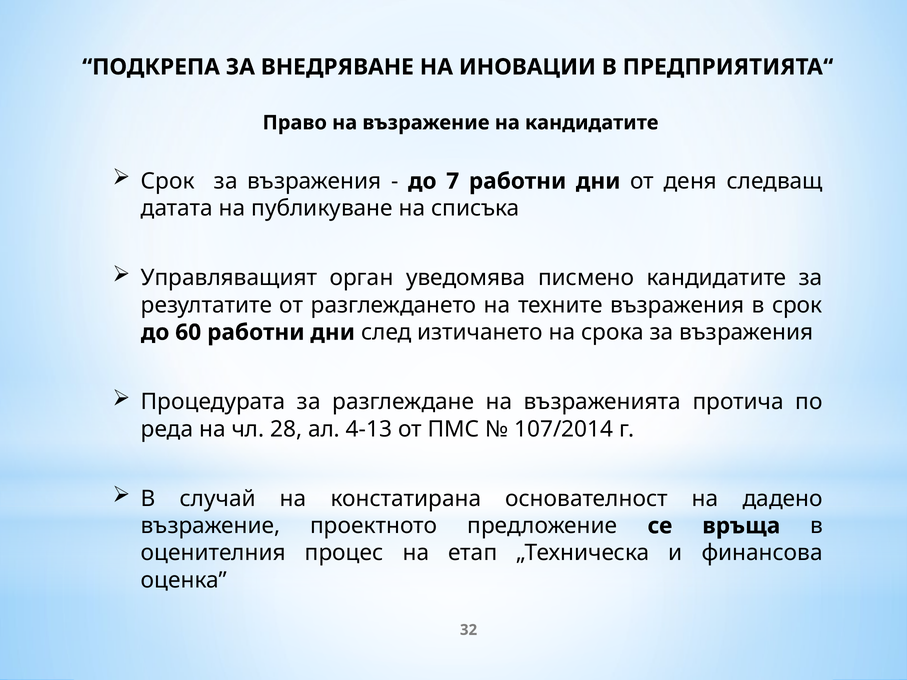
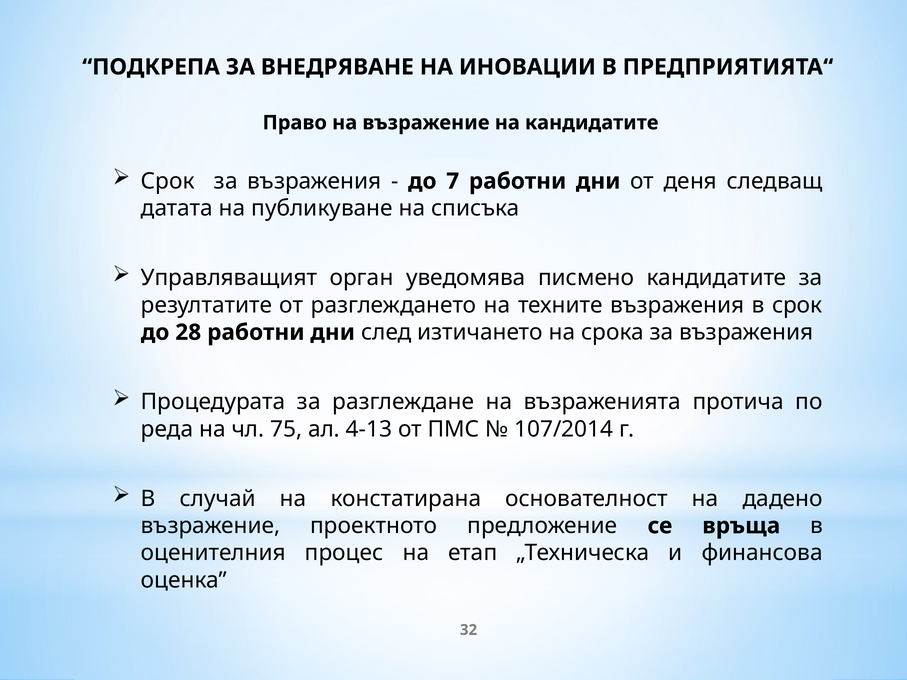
60: 60 -> 28
28: 28 -> 75
